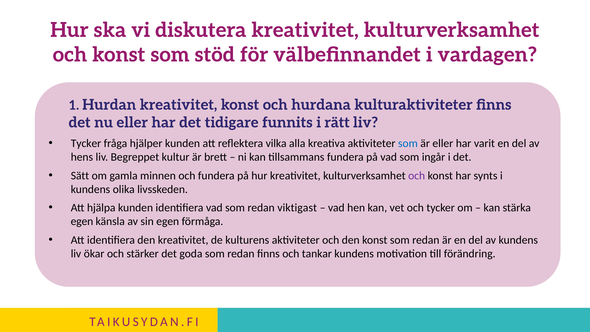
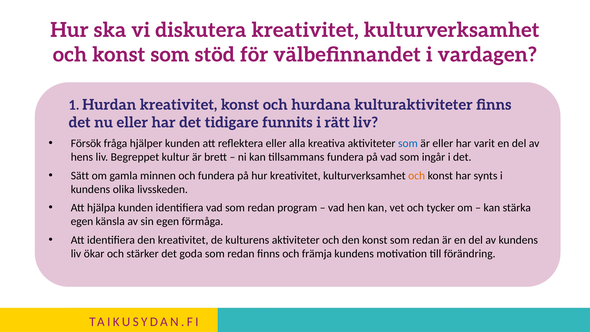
Tycker at (86, 143): Tycker -> Försök
reflektera vilka: vilka -> eller
och at (417, 176) colour: purple -> orange
viktigast: viktigast -> program
tankar: tankar -> främja
